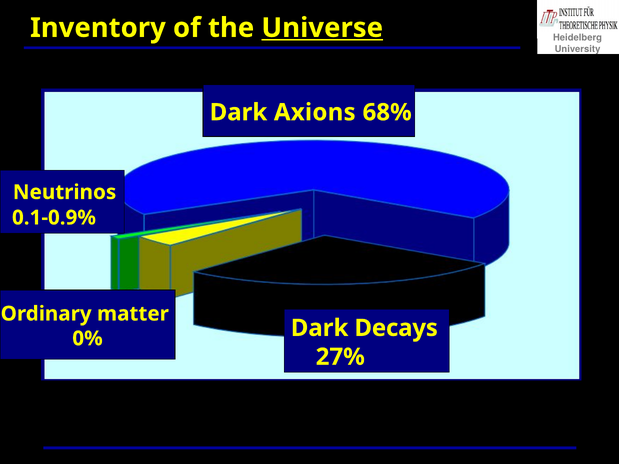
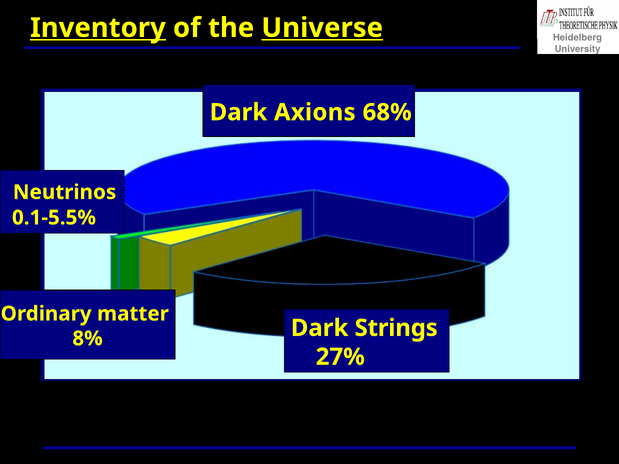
Inventory underline: none -> present
0.1-0.9%: 0.1-0.9% -> 0.1-5.5%
Decays: Decays -> Strings
0%: 0% -> 8%
